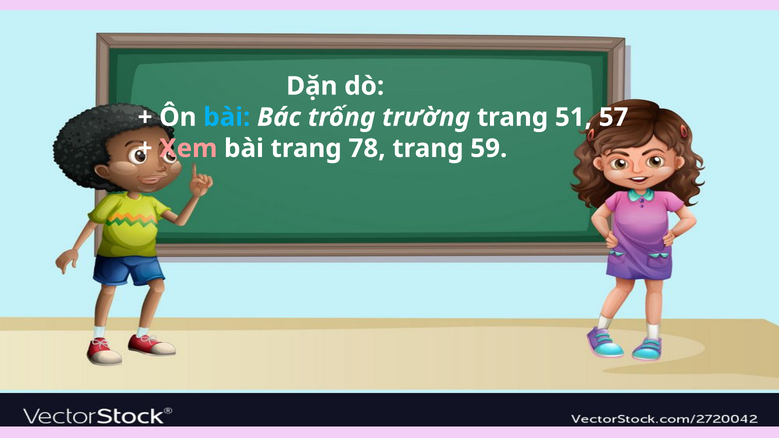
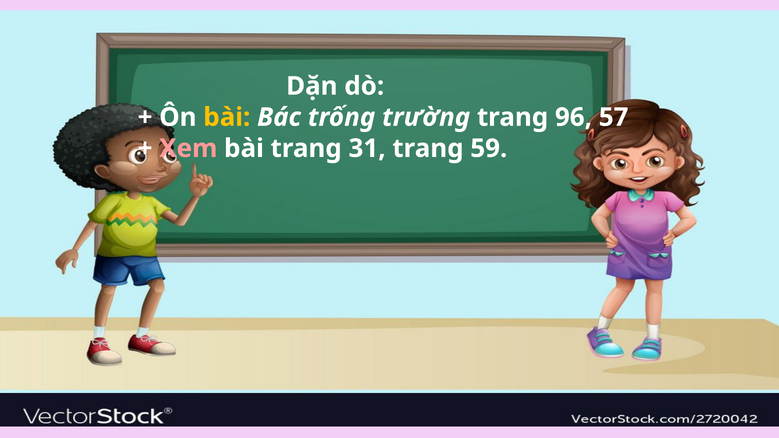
bài at (227, 117) colour: light blue -> yellow
51: 51 -> 96
78: 78 -> 31
